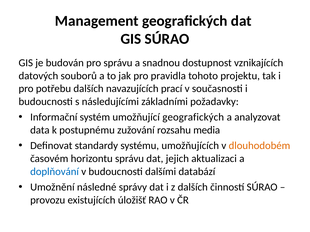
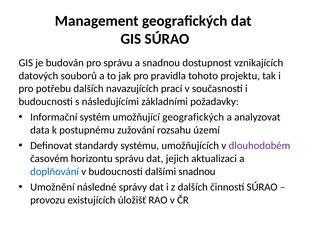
media: media -> území
dlouhodobém colour: orange -> purple
dalšími databází: databází -> snadnou
